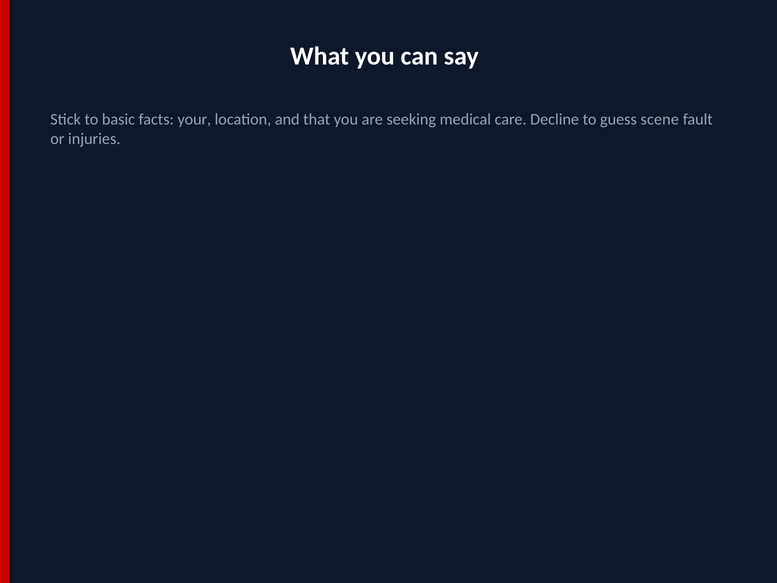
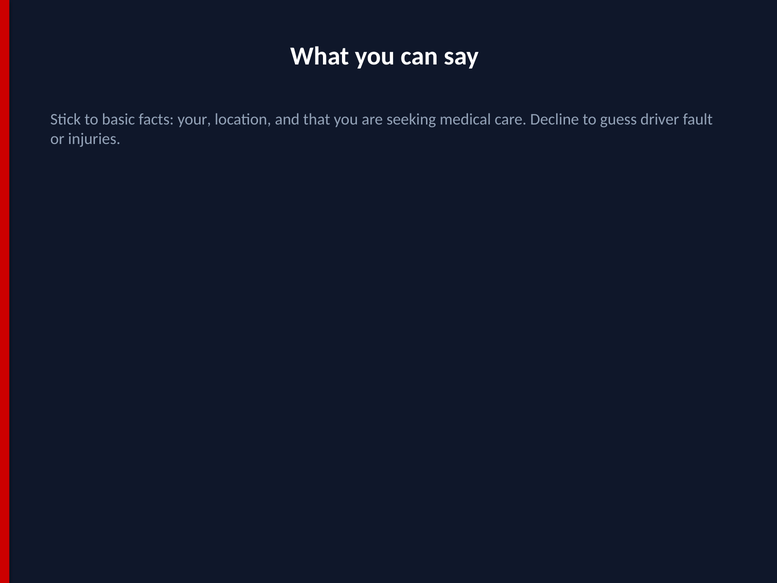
scene: scene -> driver
